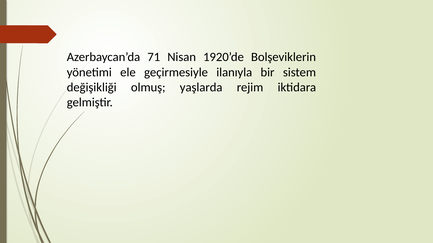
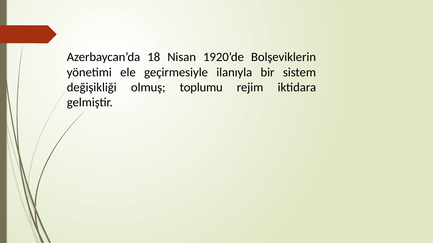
71: 71 -> 18
yaşlarda: yaşlarda -> toplumu
